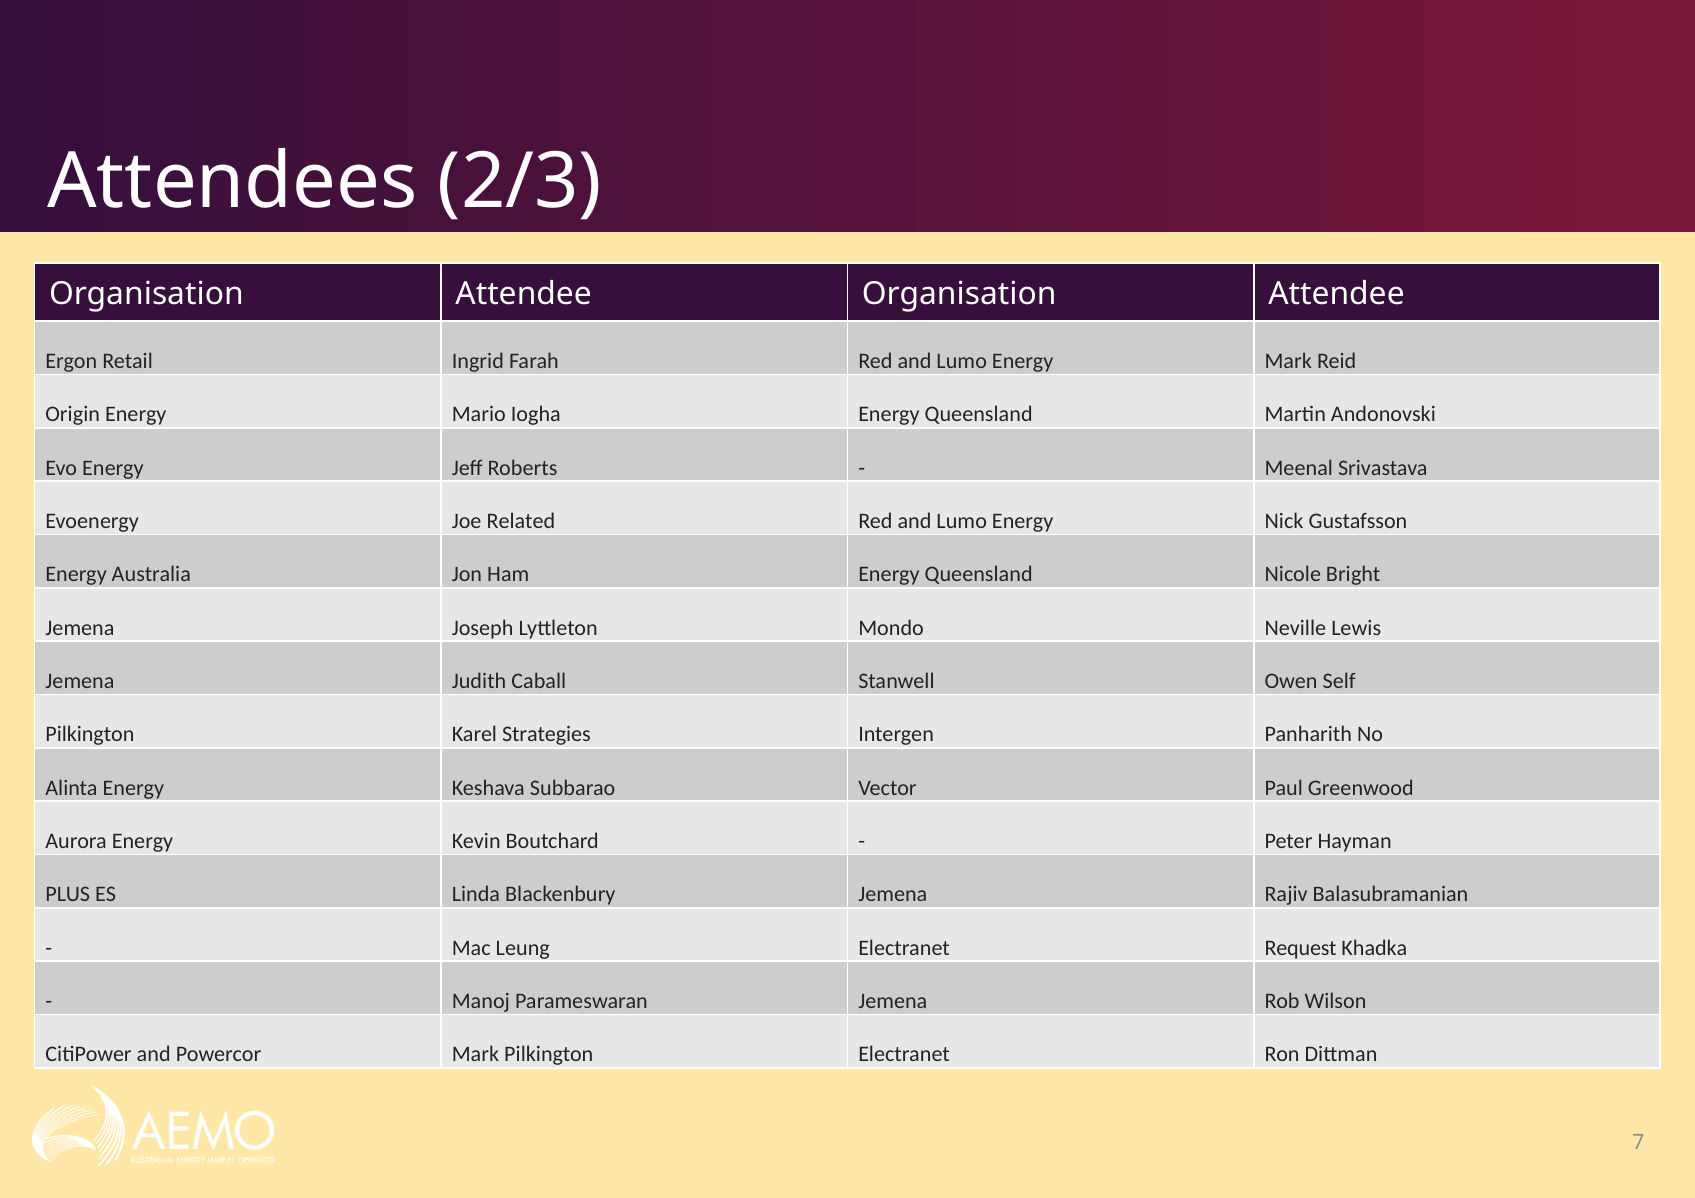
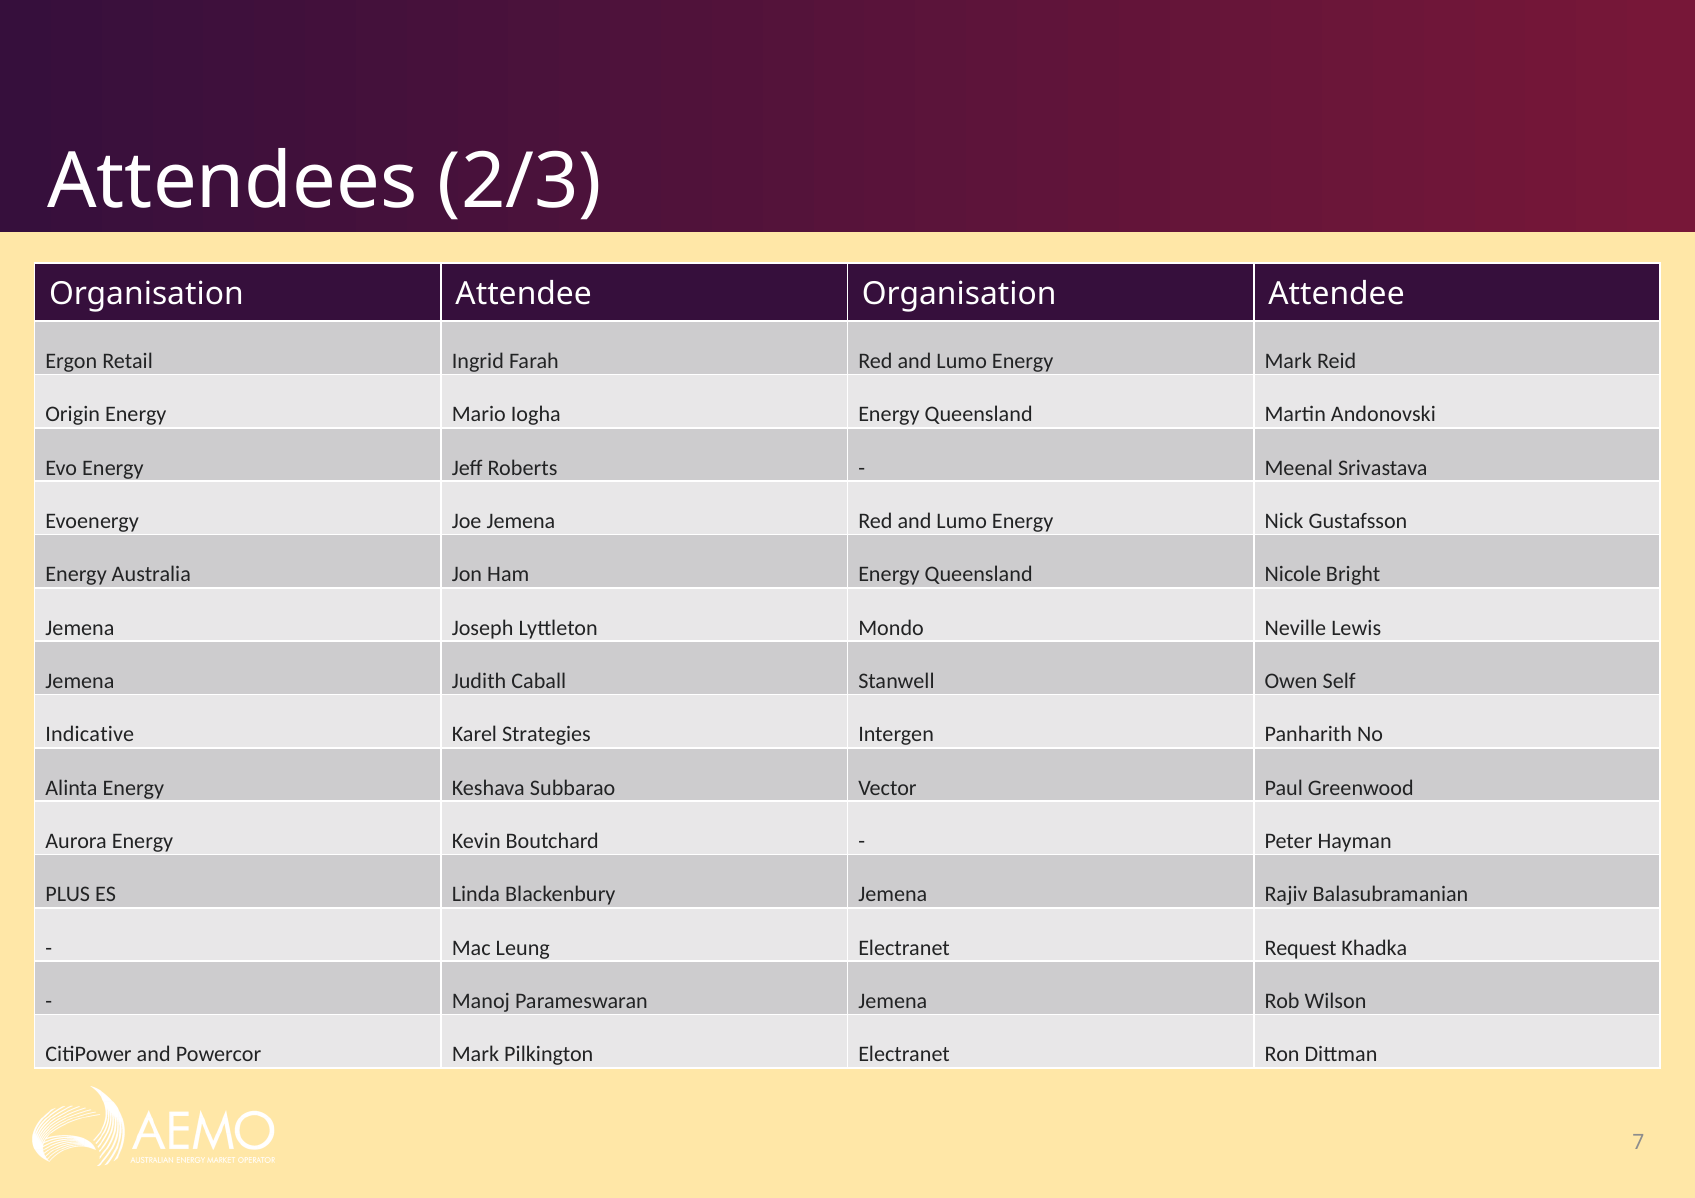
Joe Related: Related -> Jemena
Pilkington at (90, 735): Pilkington -> Indicative
